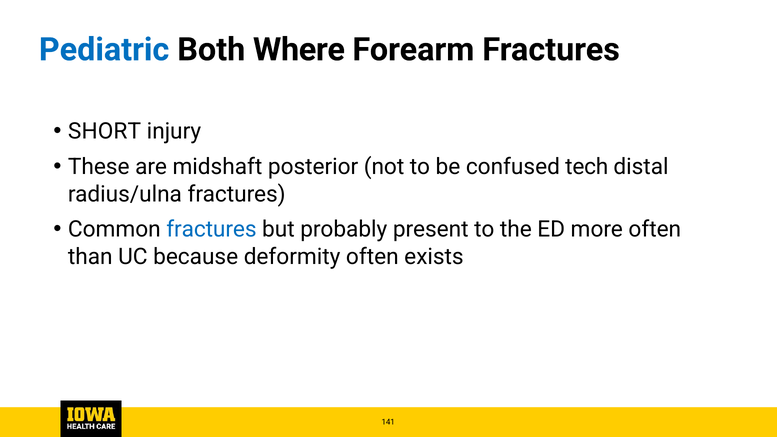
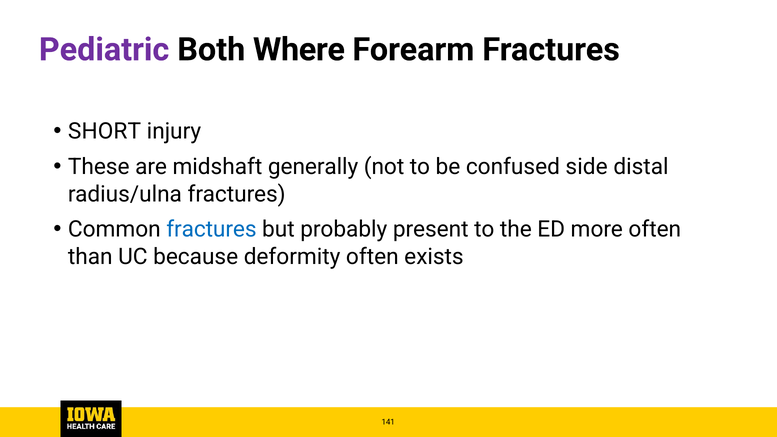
Pediatric colour: blue -> purple
posterior: posterior -> generally
tech: tech -> side
